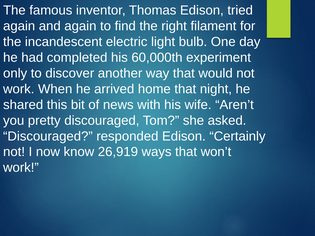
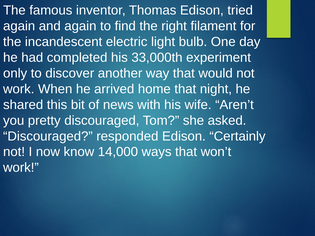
60,000th: 60,000th -> 33,000th
26,919: 26,919 -> 14,000
